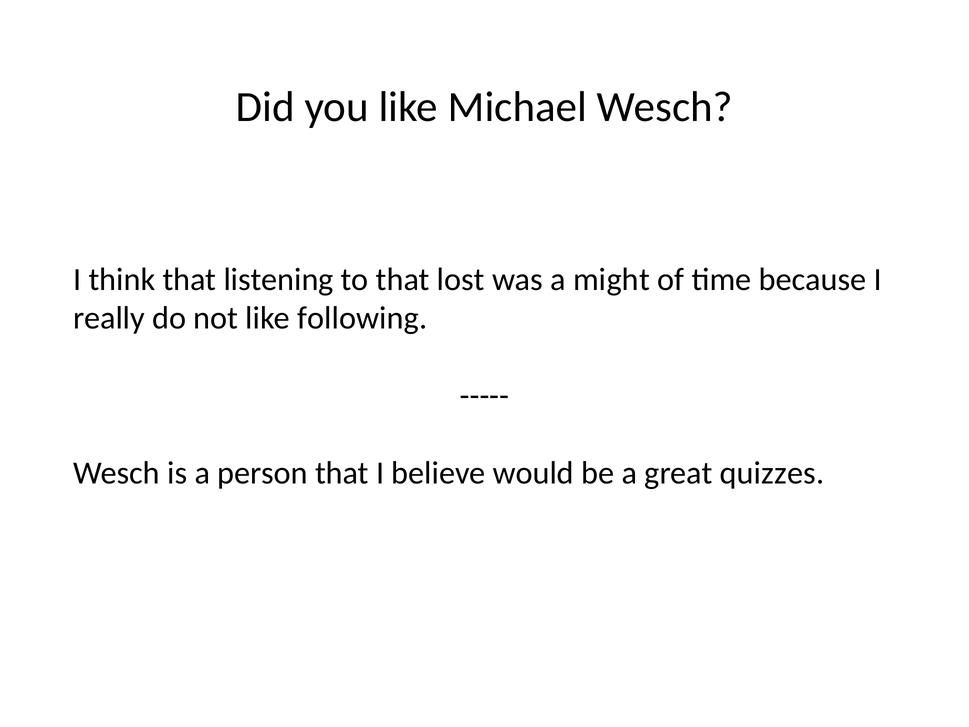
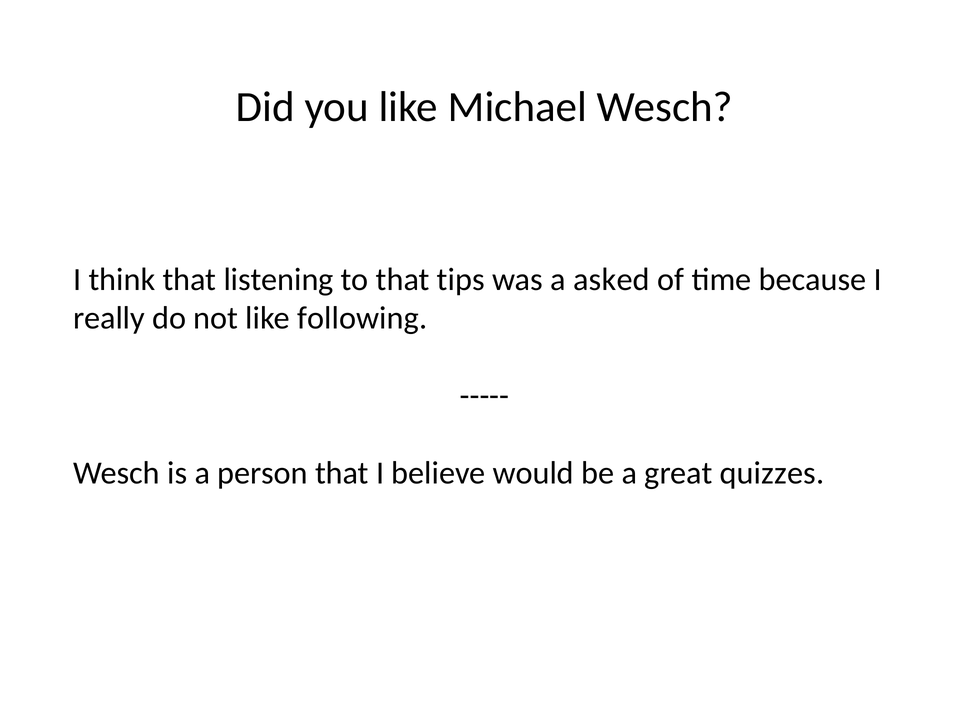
lost: lost -> tips
might: might -> asked
